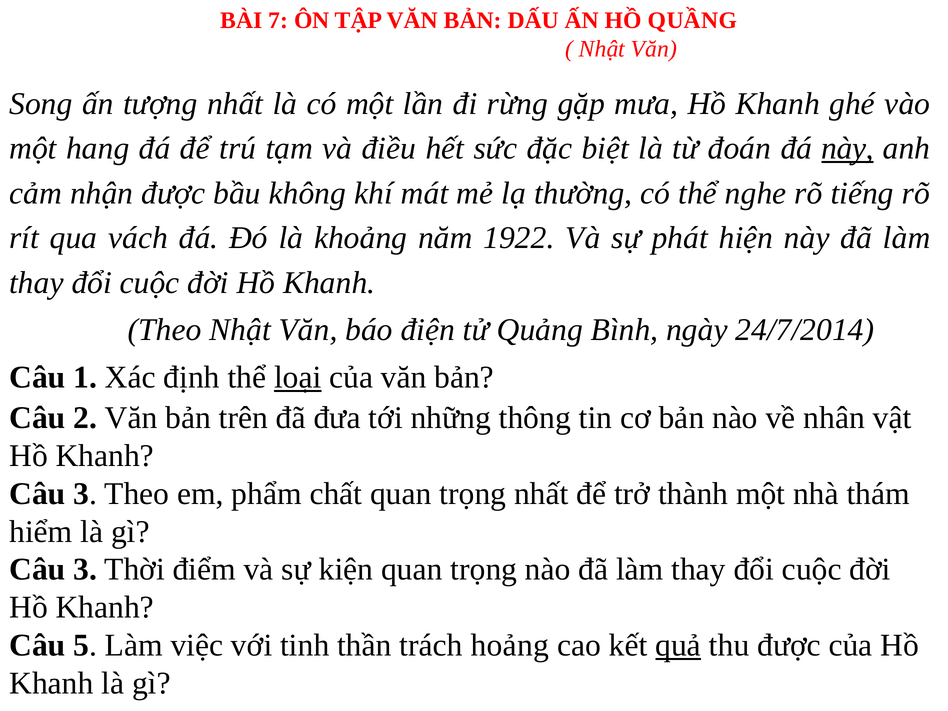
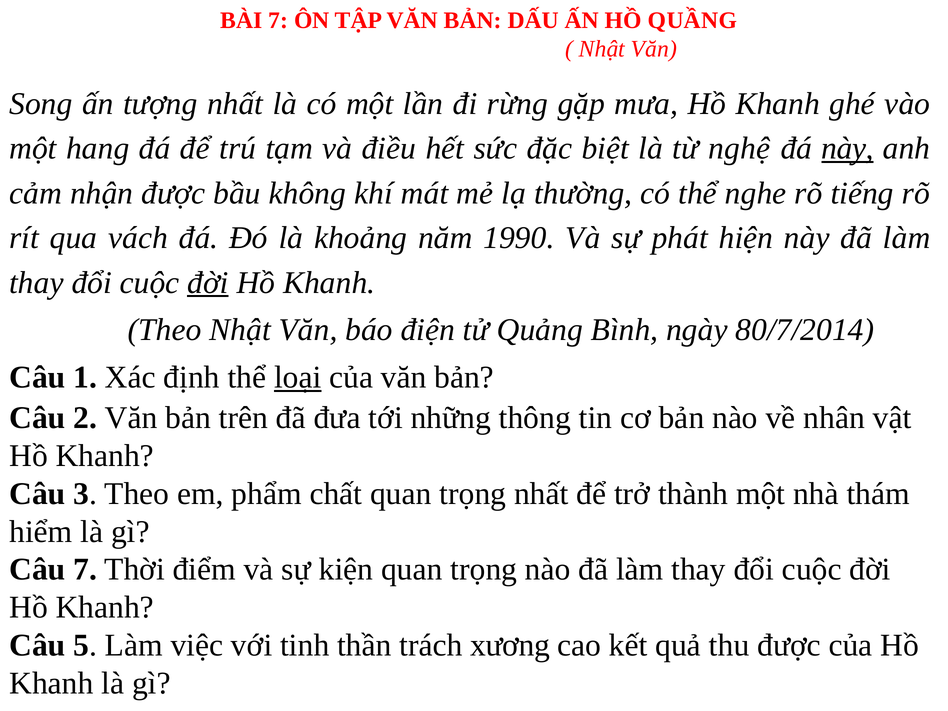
đoán: đoán -> nghệ
1922: 1922 -> 1990
đời at (208, 283) underline: none -> present
24/7/2014: 24/7/2014 -> 80/7/2014
3 at (85, 570): 3 -> 7
hoảng: hoảng -> xương
quả underline: present -> none
